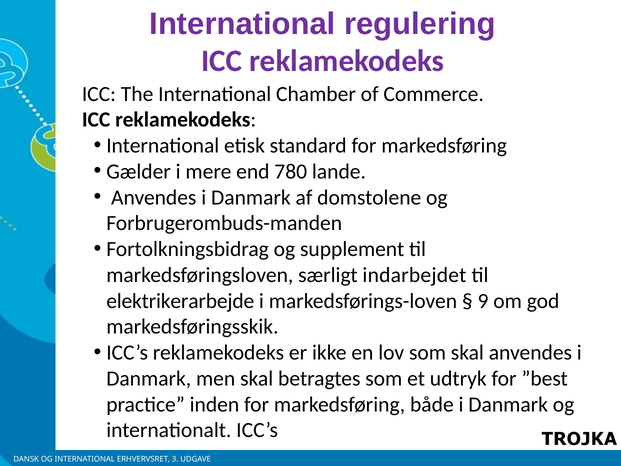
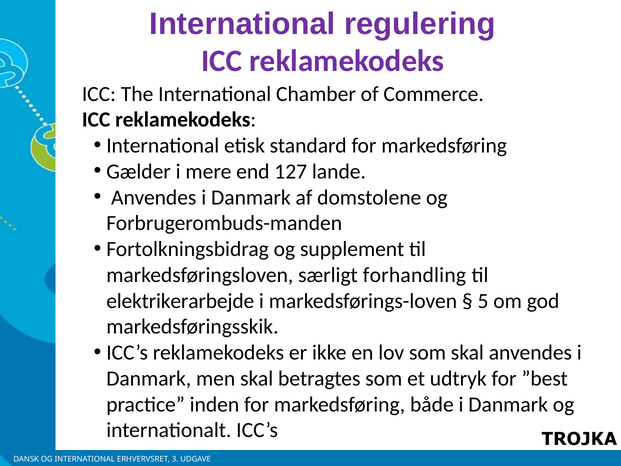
780: 780 -> 127
indarbejdet: indarbejdet -> forhandling
9: 9 -> 5
